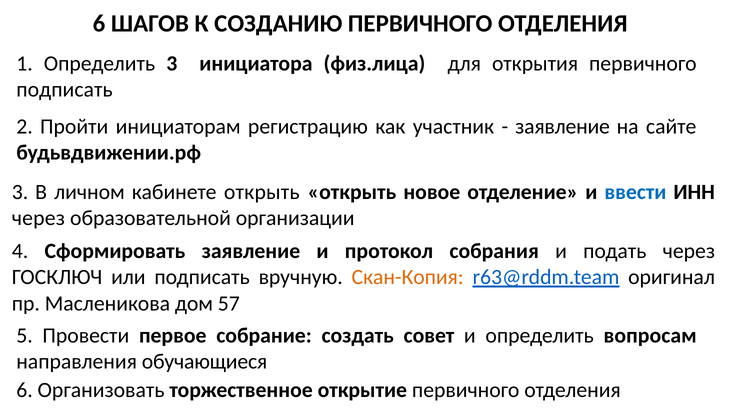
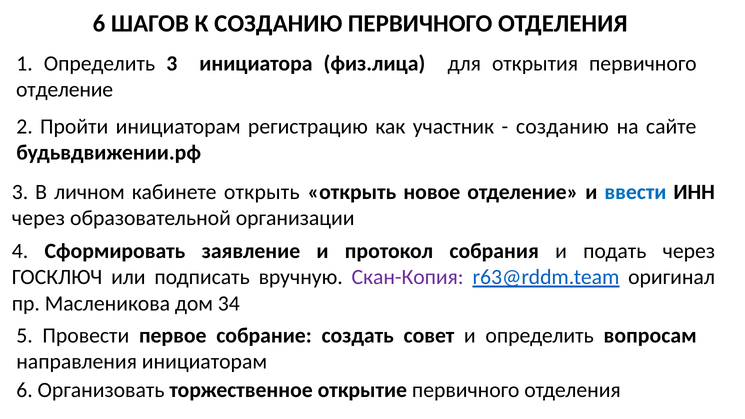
подписать at (64, 89): подписать -> отделение
заявление at (563, 127): заявление -> созданию
Скан-Копия colour: orange -> purple
57: 57 -> 34
направления обучающиеся: обучающиеся -> инициаторам
